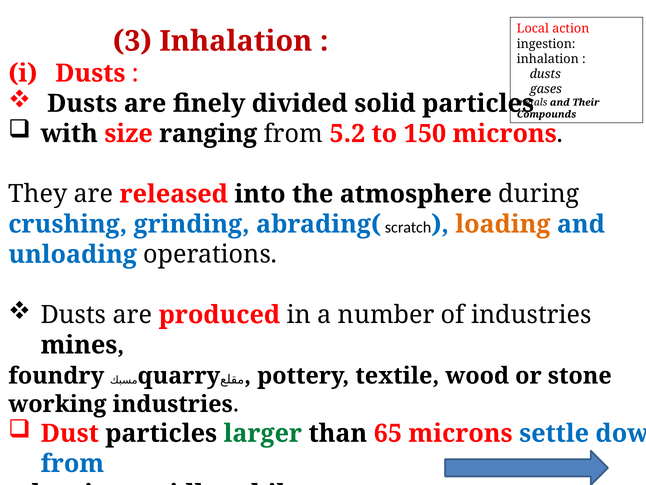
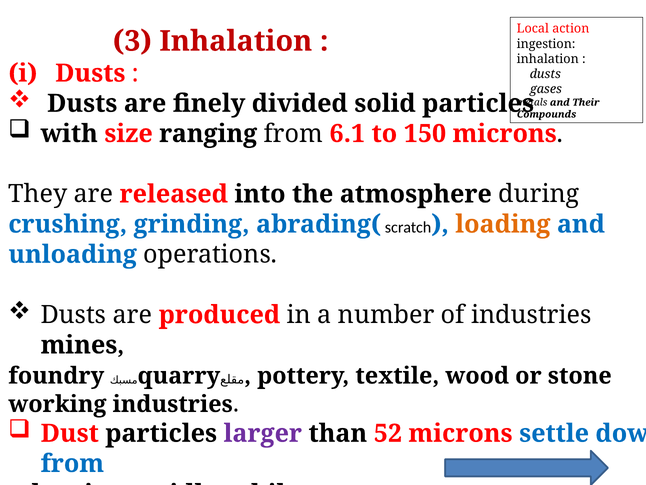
5.2: 5.2 -> 6.1
larger colour: green -> purple
65: 65 -> 52
